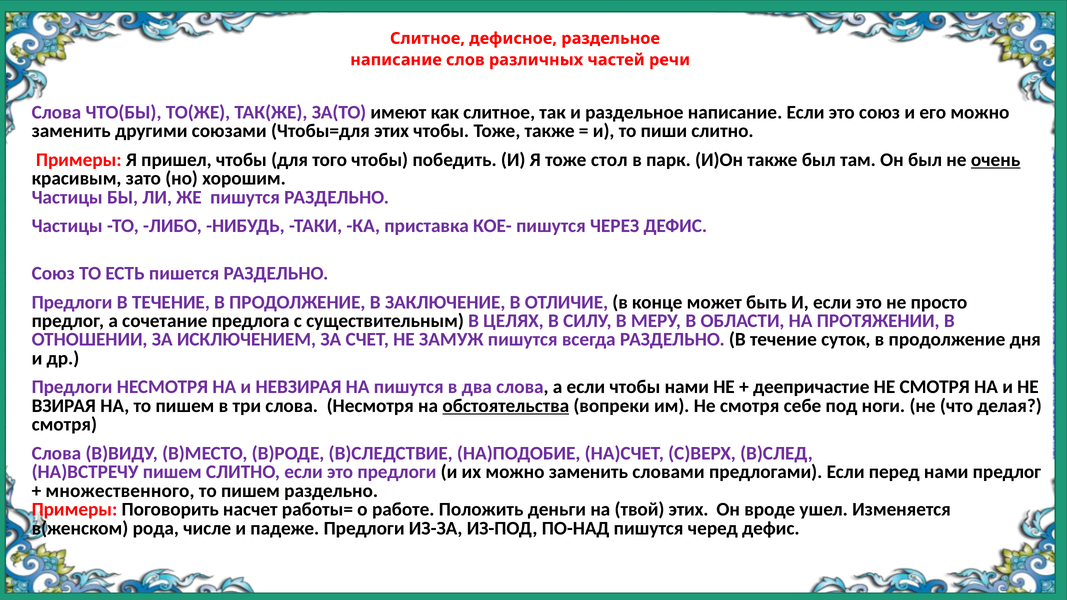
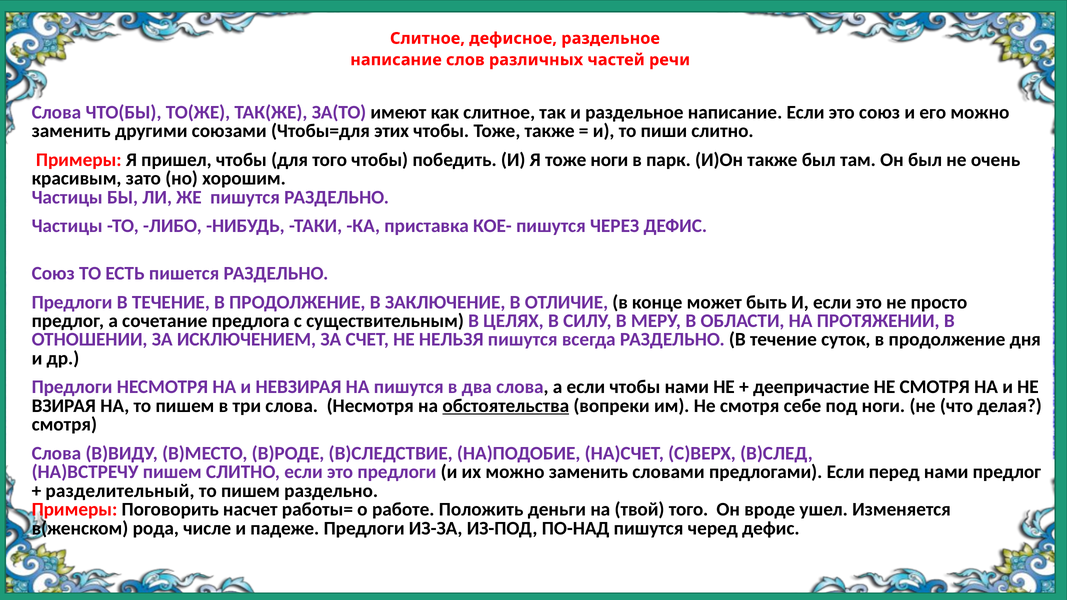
тоже стол: стол -> ноги
очень underline: present -> none
ЗАМУЖ: ЗАМУЖ -> НЕЛЬЗЯ
множественного: множественного -> разделительный
твой этих: этих -> того
